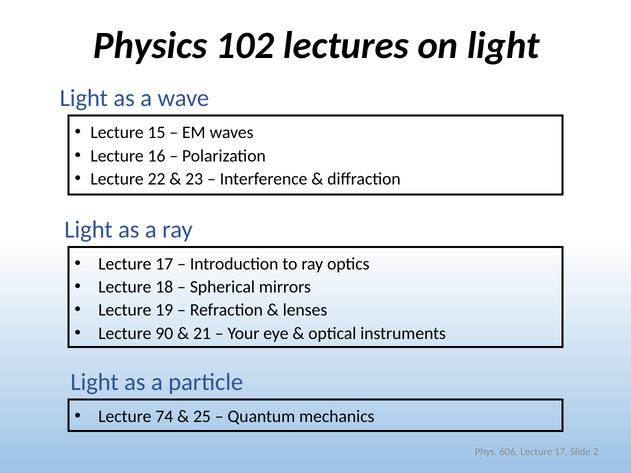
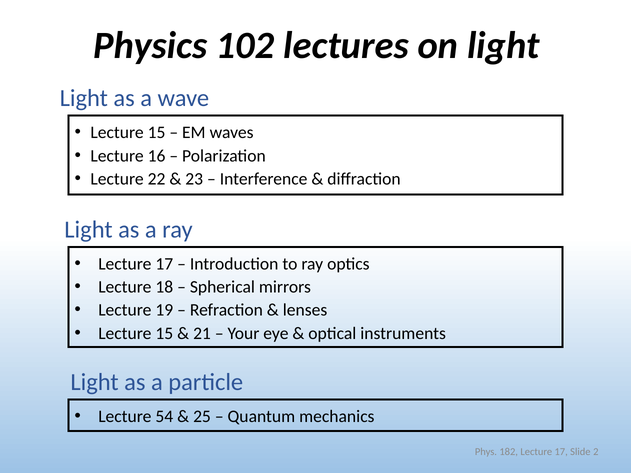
90 at (164, 333): 90 -> 15
74: 74 -> 54
606: 606 -> 182
